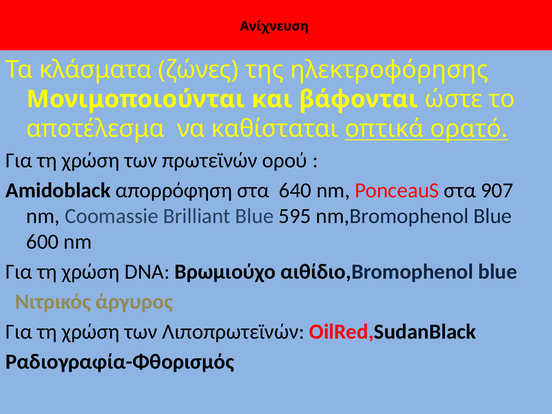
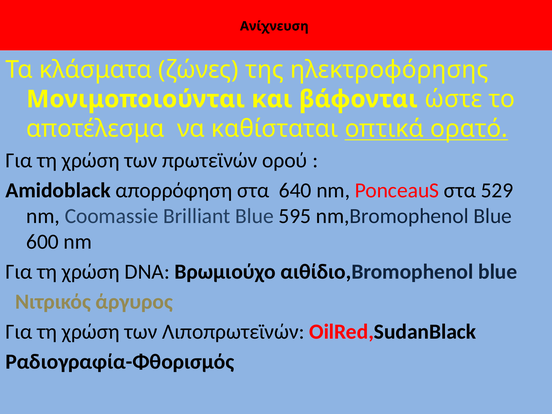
907: 907 -> 529
